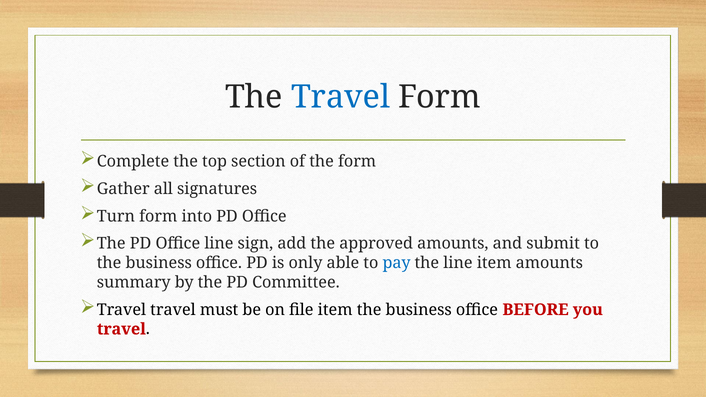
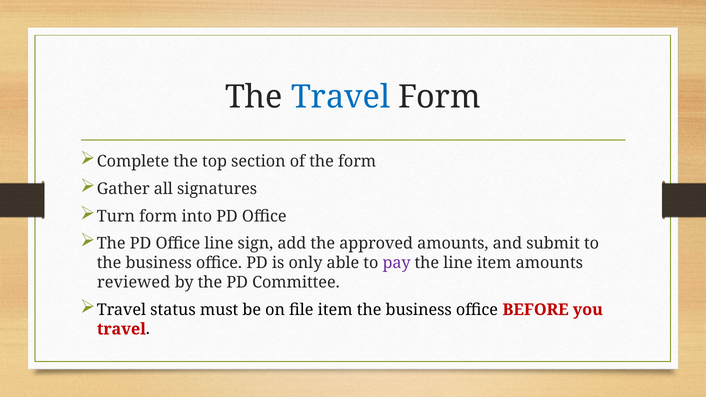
pay colour: blue -> purple
summary: summary -> reviewed
Travel travel: travel -> status
